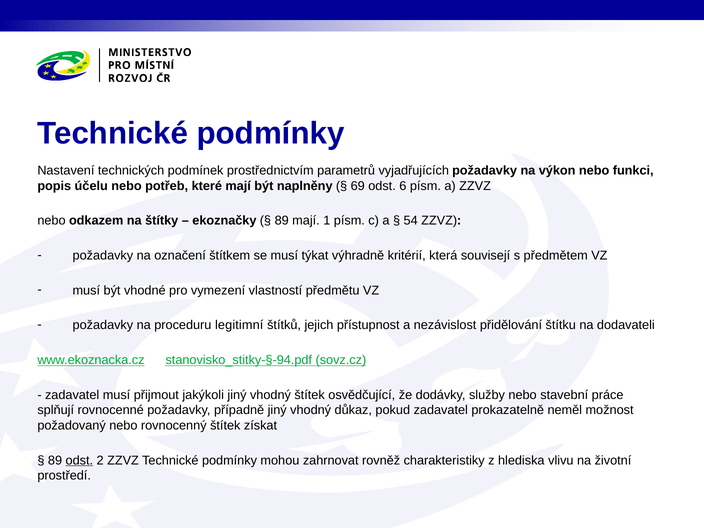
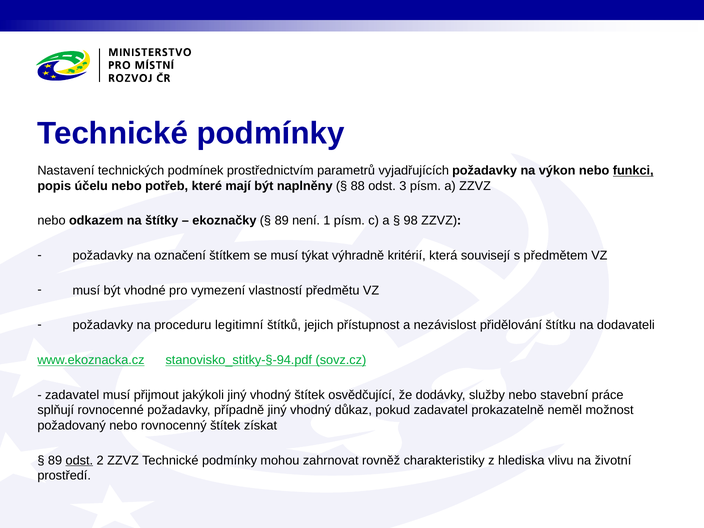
funkci underline: none -> present
69: 69 -> 88
6: 6 -> 3
89 mají: mají -> není
54: 54 -> 98
